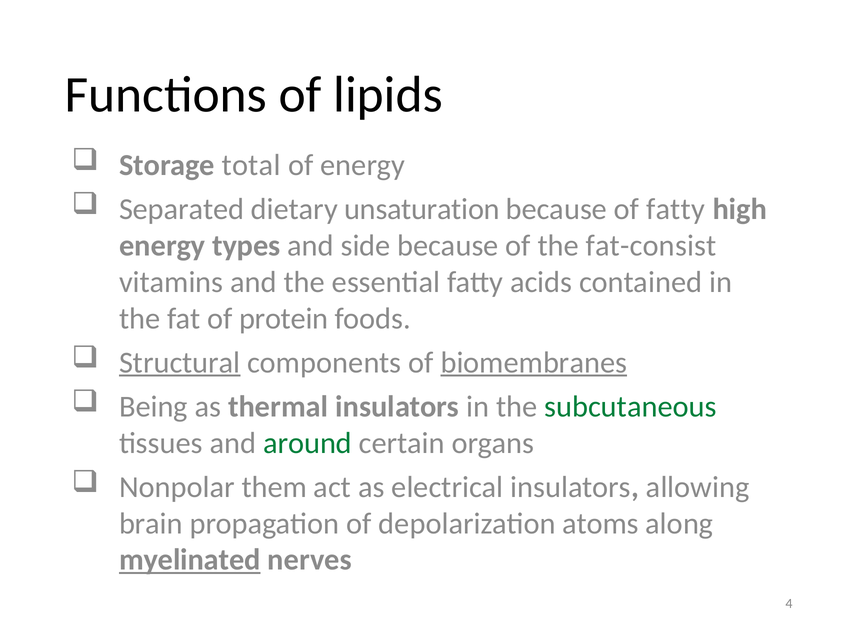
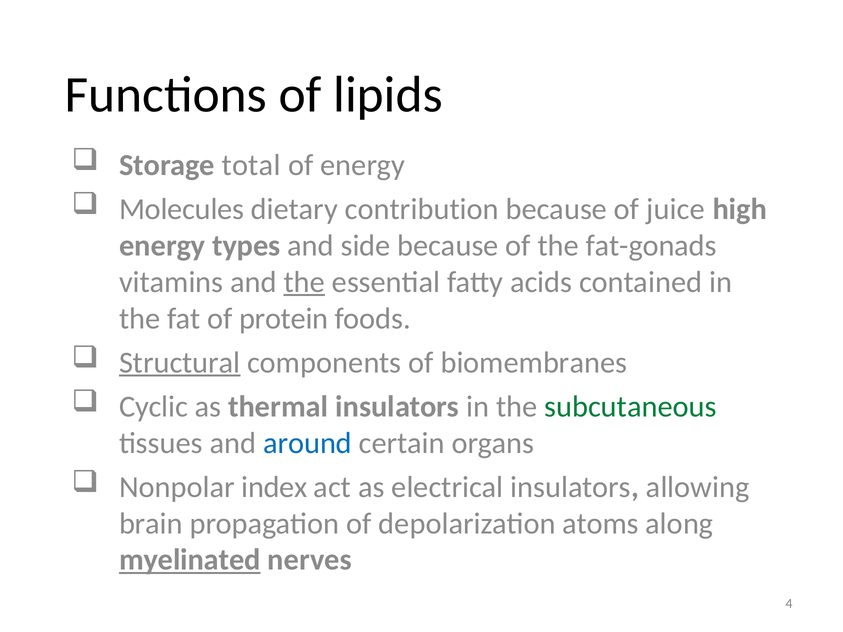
Separated: Separated -> Molecules
unsaturation: unsaturation -> contribution
of fatty: fatty -> juice
fat-consist: fat-consist -> fat-gonads
the at (304, 282) underline: none -> present
biomembranes underline: present -> none
Being: Being -> Cyclic
around colour: green -> blue
them: them -> index
